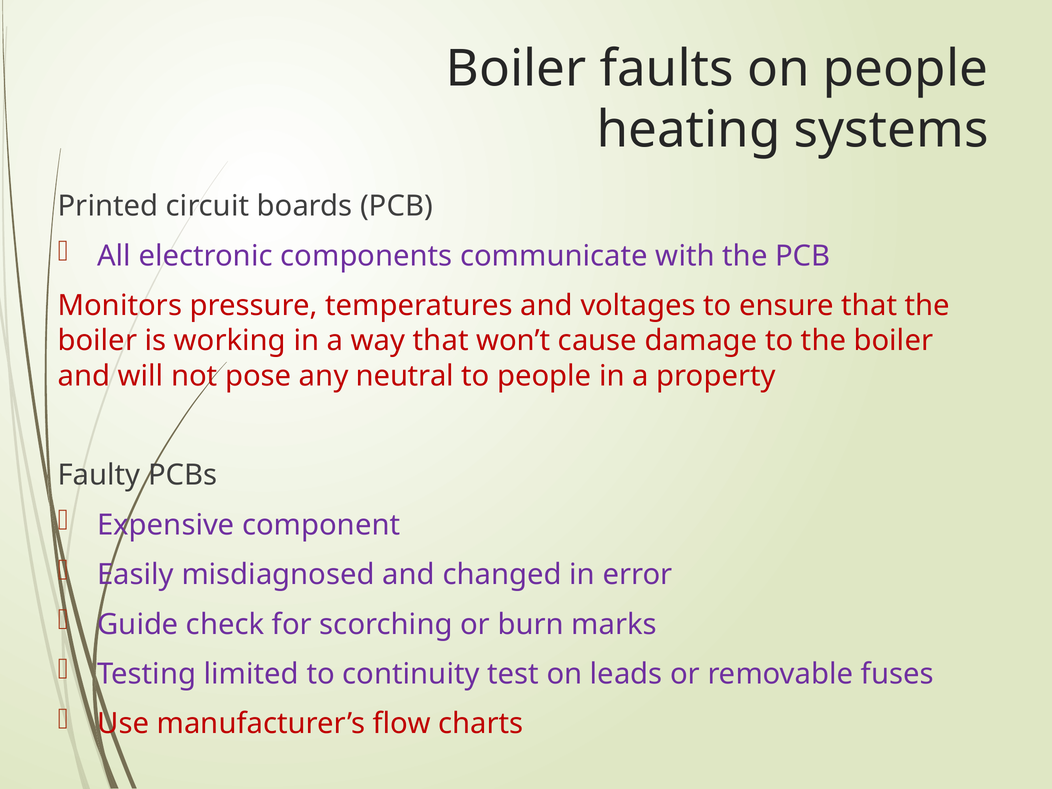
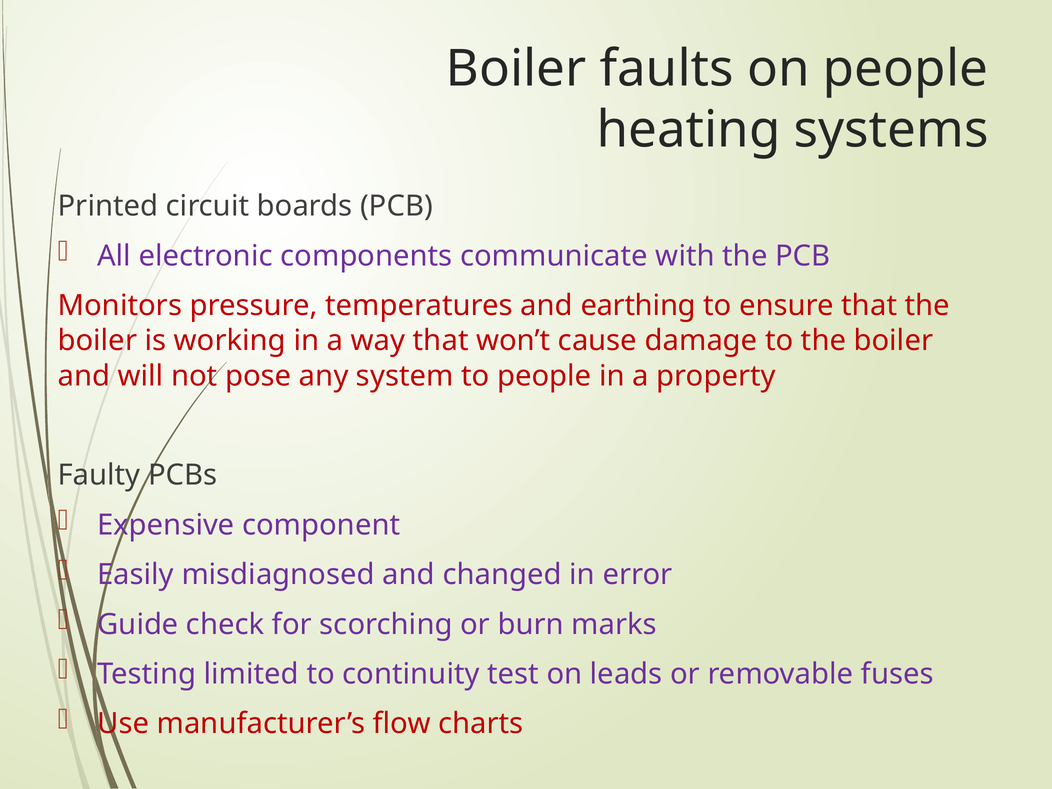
voltages: voltages -> earthing
neutral: neutral -> system
